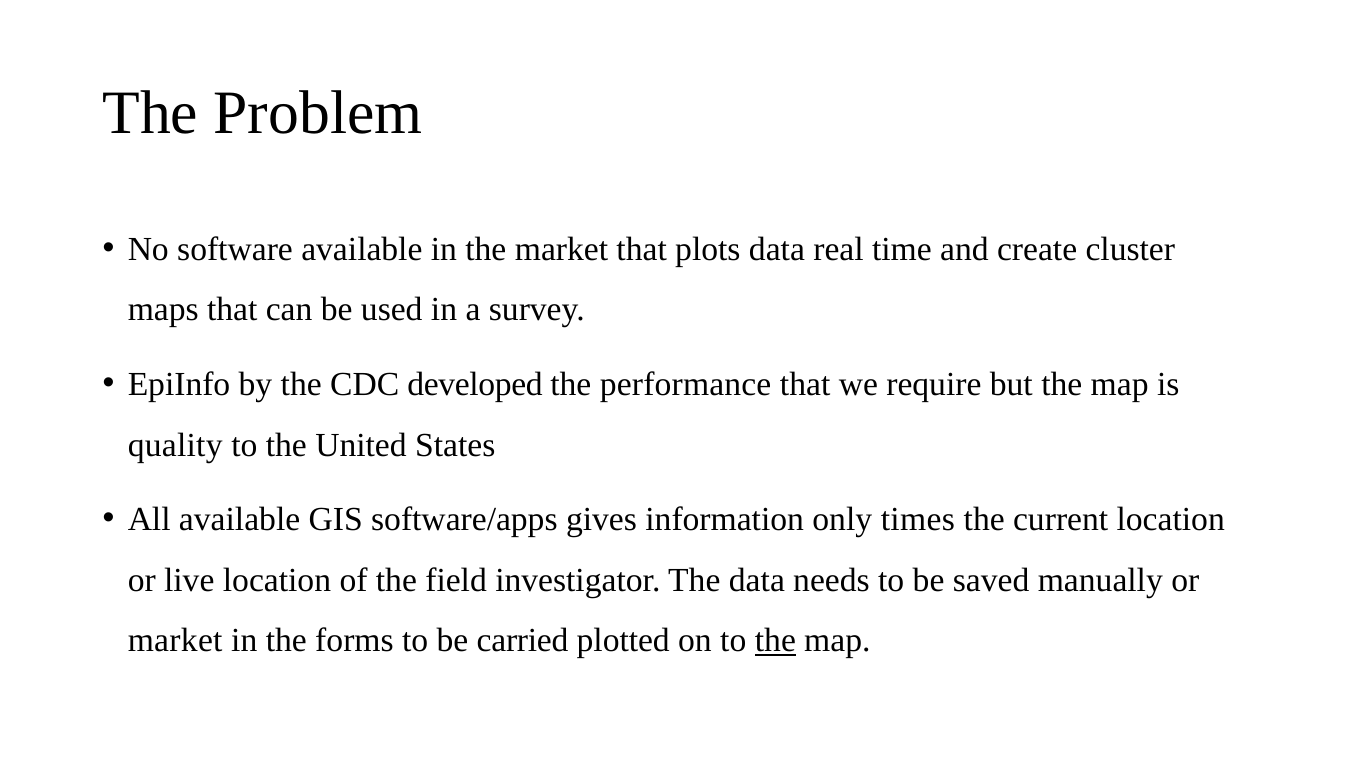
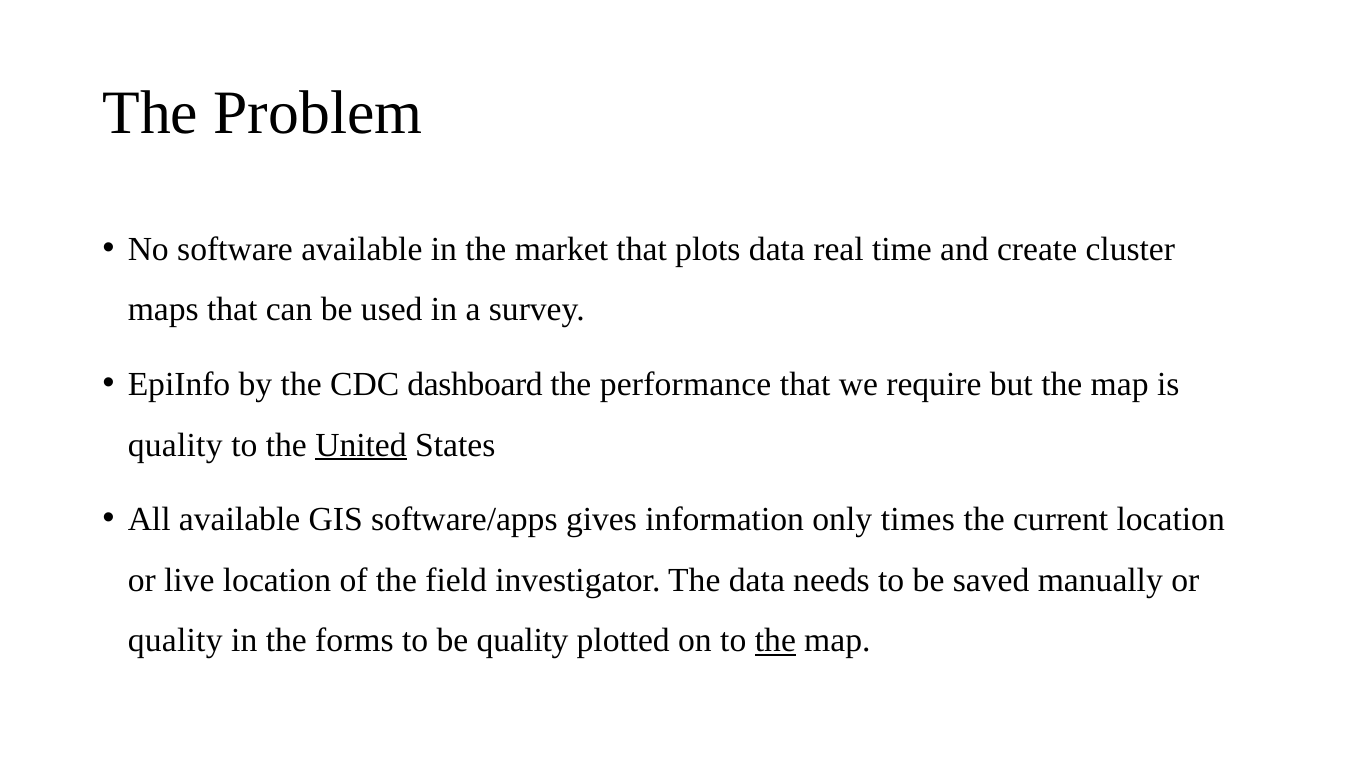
developed: developed -> dashboard
United underline: none -> present
market at (175, 640): market -> quality
be carried: carried -> quality
